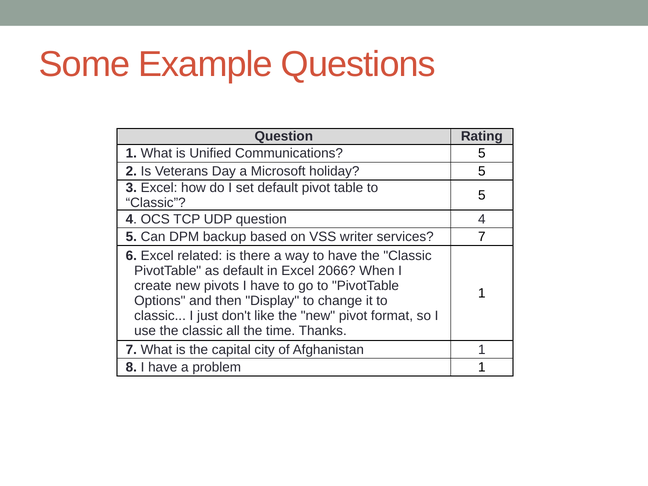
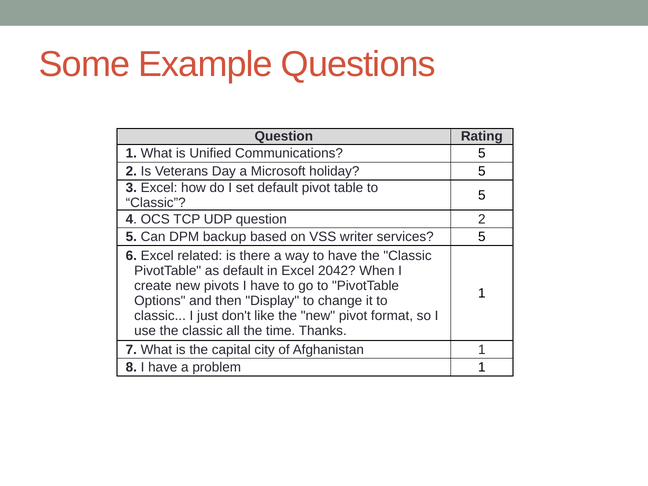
question 4: 4 -> 2
services 7: 7 -> 5
2066: 2066 -> 2042
